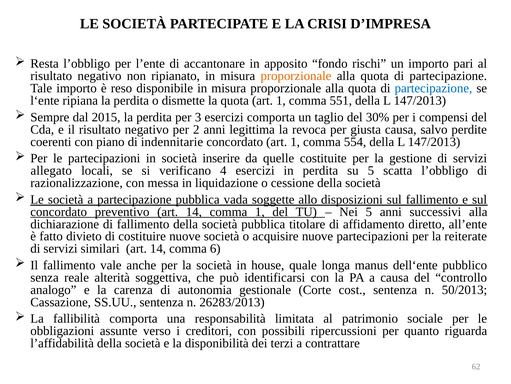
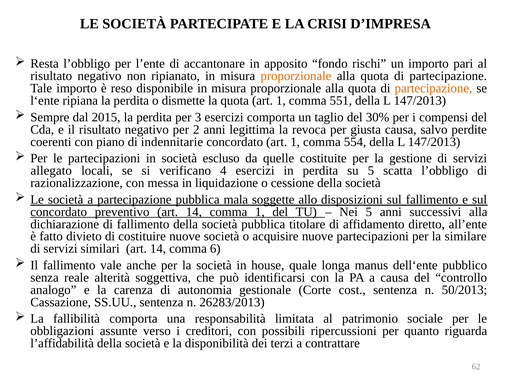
partecipazione at (433, 88) colour: blue -> orange
inserire: inserire -> escluso
vada: vada -> mala
reiterate: reiterate -> similare
